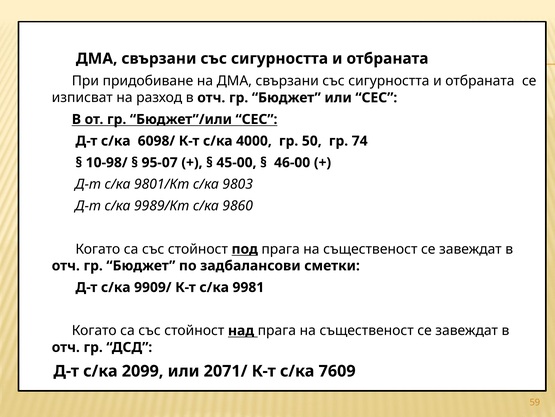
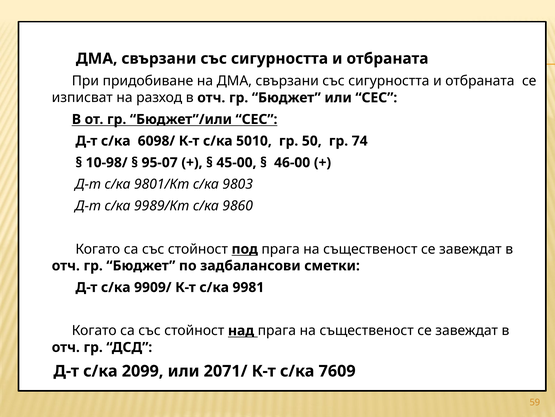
4000: 4000 -> 5010
